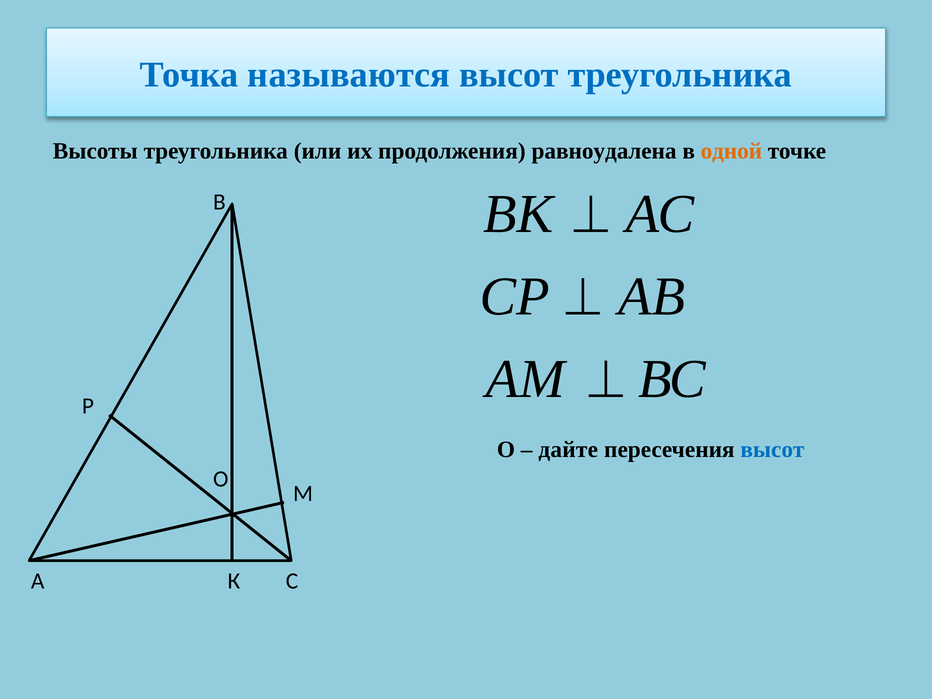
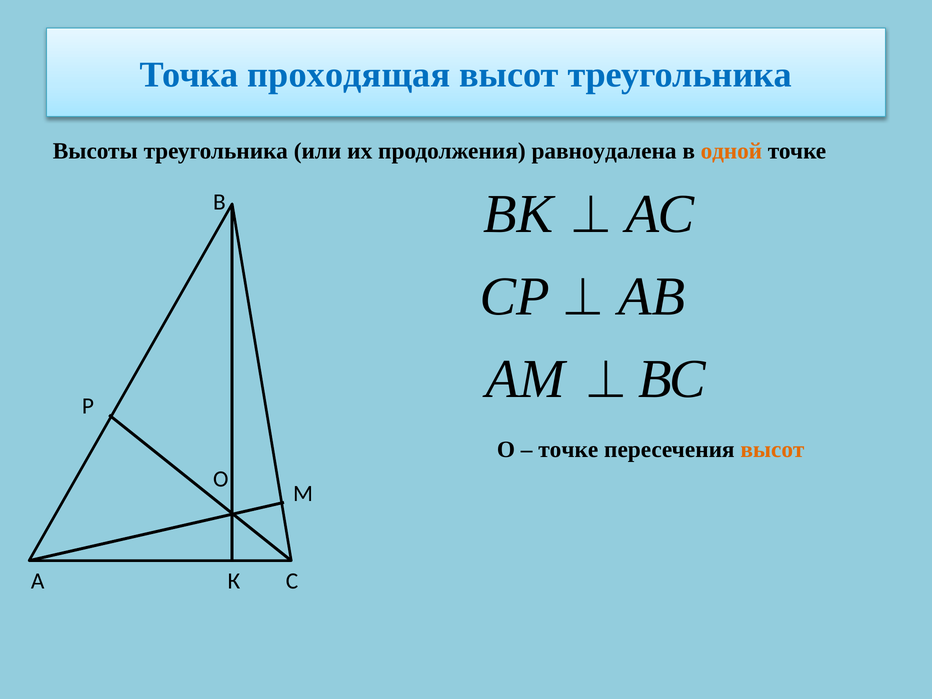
называются: называются -> проходящая
дайте at (568, 450): дайте -> точке
высот at (772, 450) colour: blue -> orange
